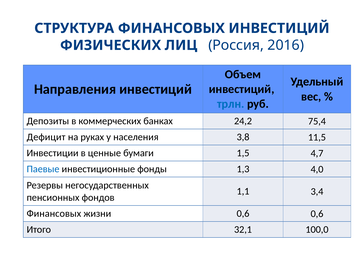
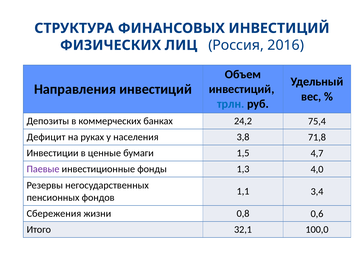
11,5: 11,5 -> 71,8
Паевые colour: blue -> purple
Финансовых at (54, 214): Финансовых -> Сбережения
жизни 0,6: 0,6 -> 0,8
